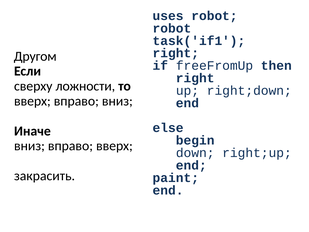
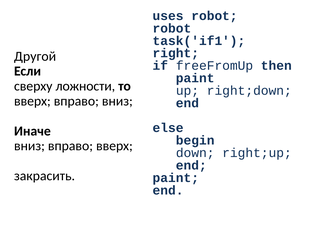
Другом: Другом -> Другой
right at (195, 78): right -> paint
